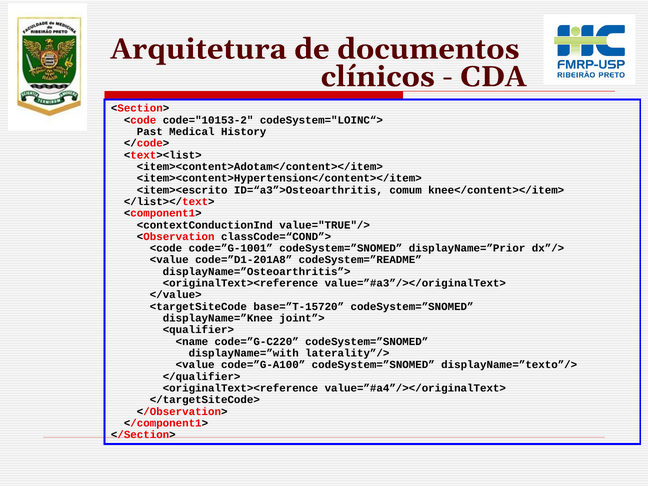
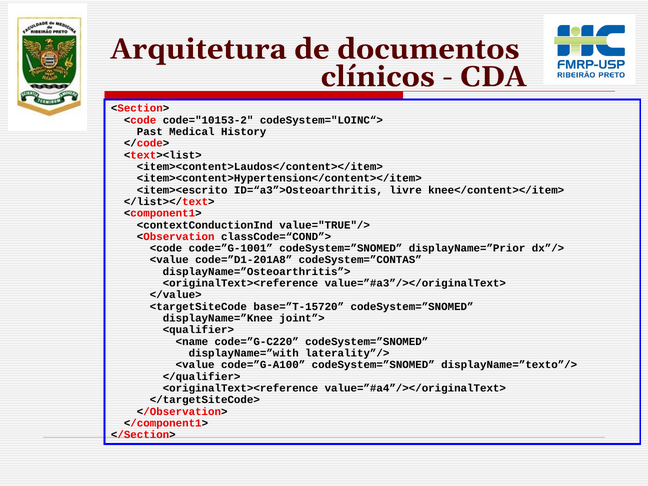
<item><content>Adotam</content></item>: <item><content>Adotam</content></item> -> <item><content>Laudos</content></item>
comum: comum -> livre
codeSystem=”README: codeSystem=”README -> codeSystem=”CONTAS
